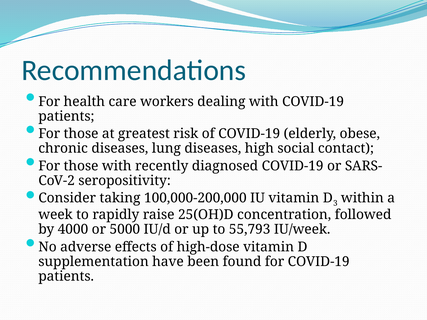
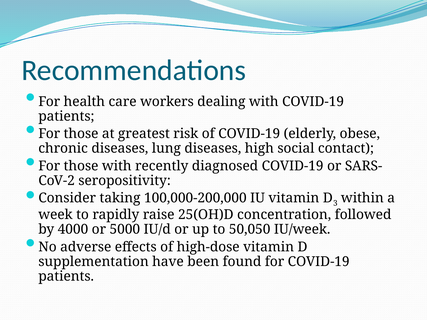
55,793: 55,793 -> 50,050
